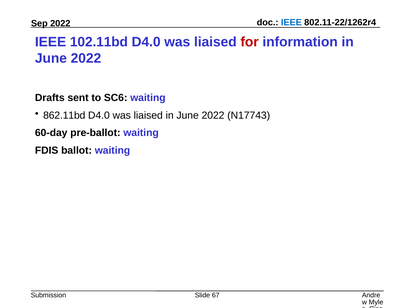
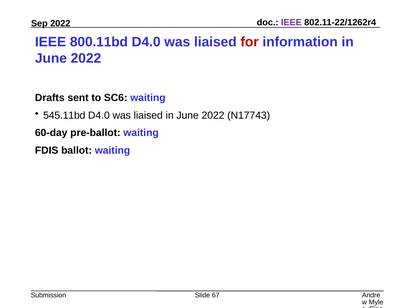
IEEE at (291, 23) colour: blue -> purple
102.11bd: 102.11bd -> 800.11bd
862.11bd: 862.11bd -> 545.11bd
